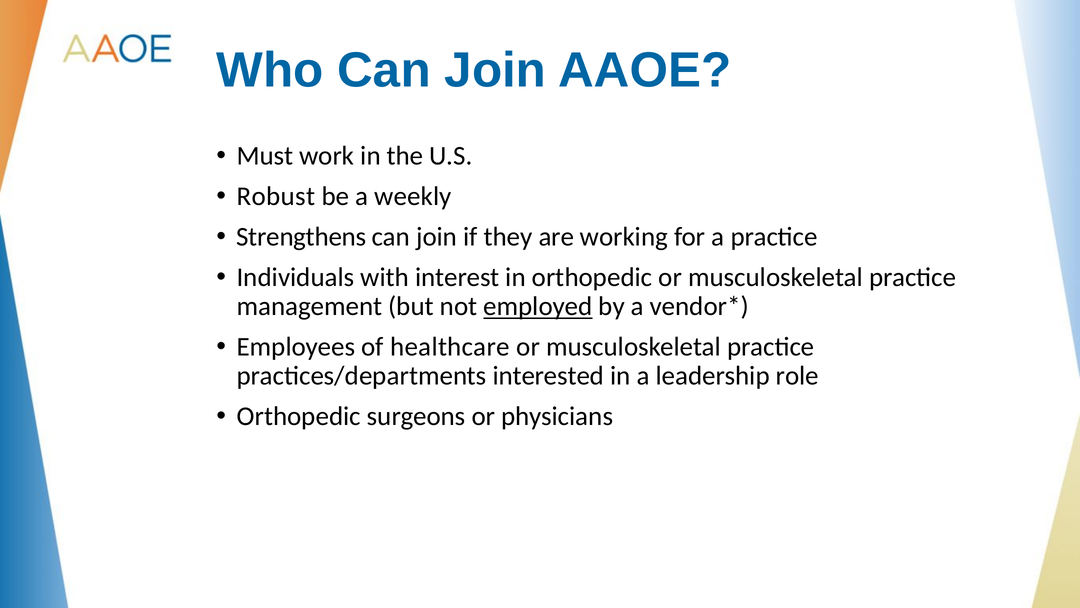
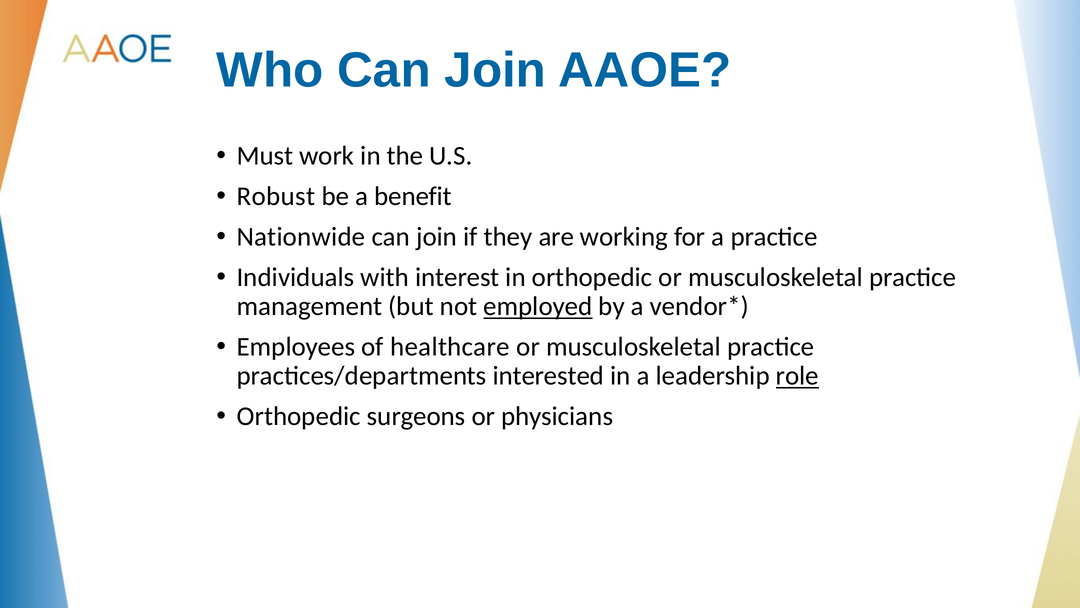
weekly: weekly -> benefit
Strengthens: Strengthens -> Nationwide
role underline: none -> present
